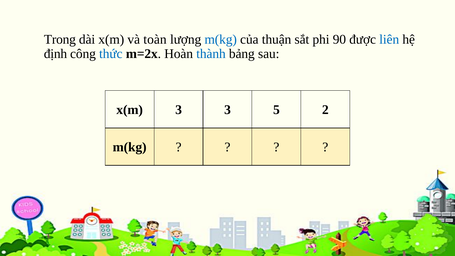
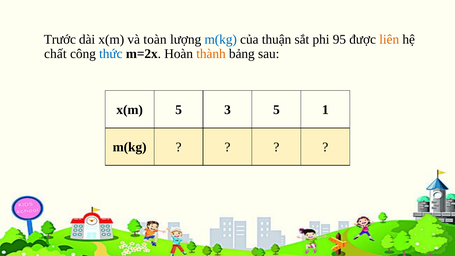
Trong: Trong -> Trước
90: 90 -> 95
liên colour: blue -> orange
định: định -> chất
thành colour: blue -> orange
x(m 3: 3 -> 5
2: 2 -> 1
